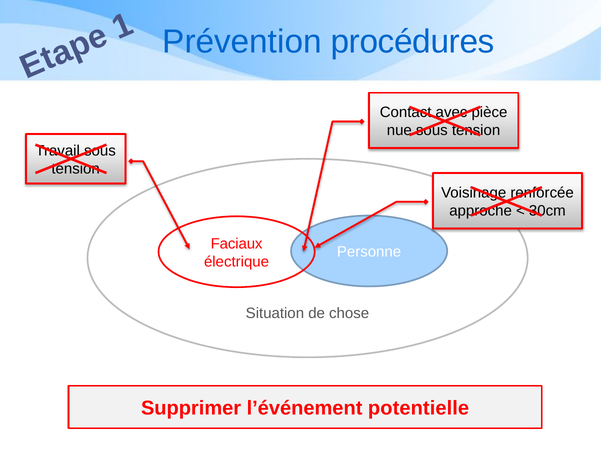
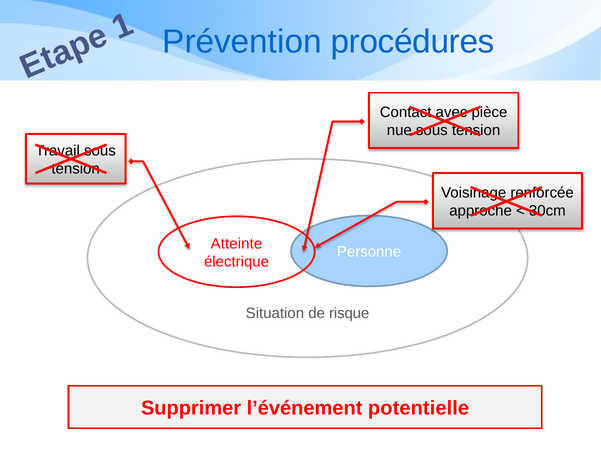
Faciaux: Faciaux -> Atteinte
chose: chose -> risque
